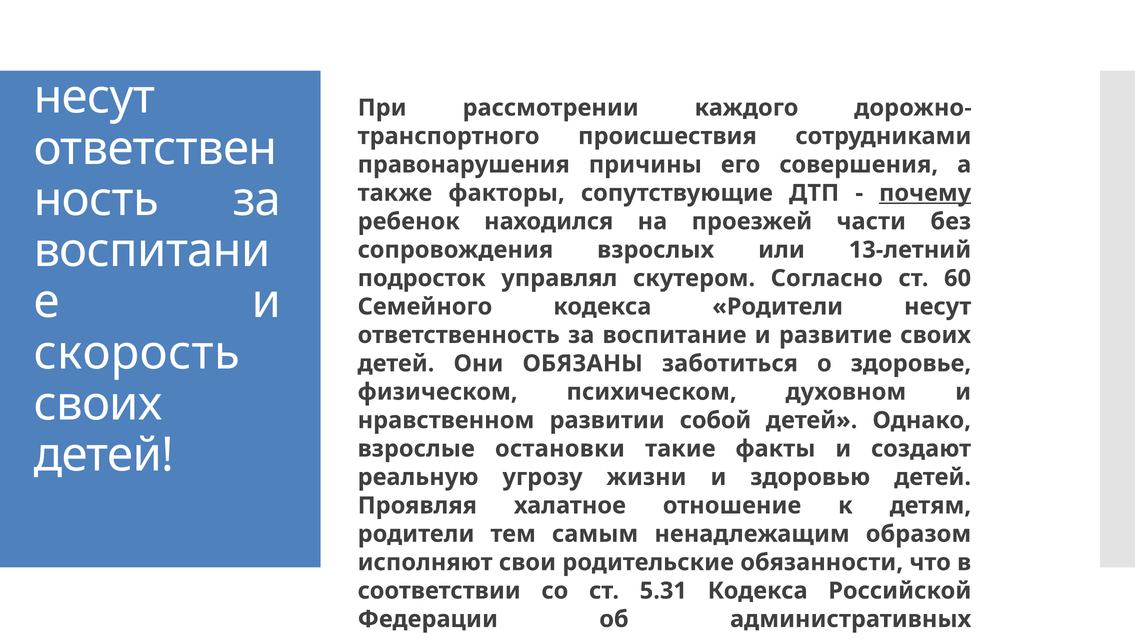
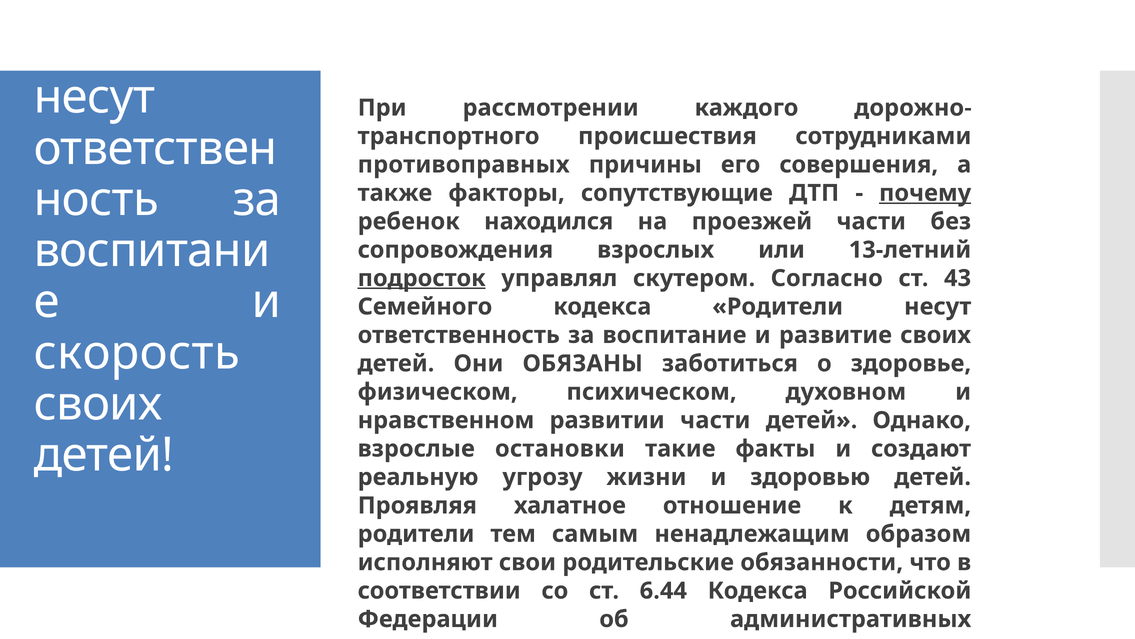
правонарушения: правонарушения -> противоправных
подросток underline: none -> present
60: 60 -> 43
развитии собой: собой -> части
5.31: 5.31 -> 6.44
